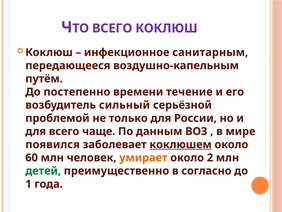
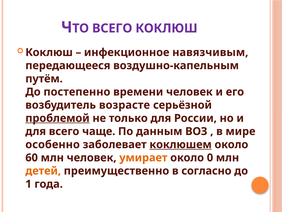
санитарным: санитарным -> навязчивым
времени течение: течение -> человек
сильный: сильный -> возрасте
проблемой underline: none -> present
появился: появился -> особенно
2: 2 -> 0
детей colour: green -> orange
